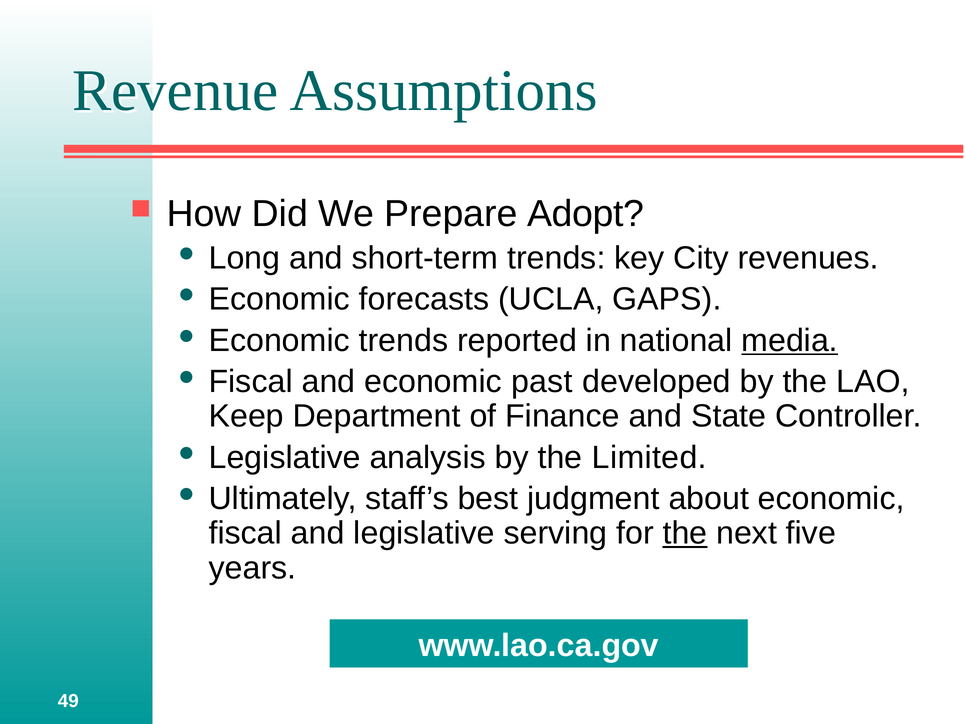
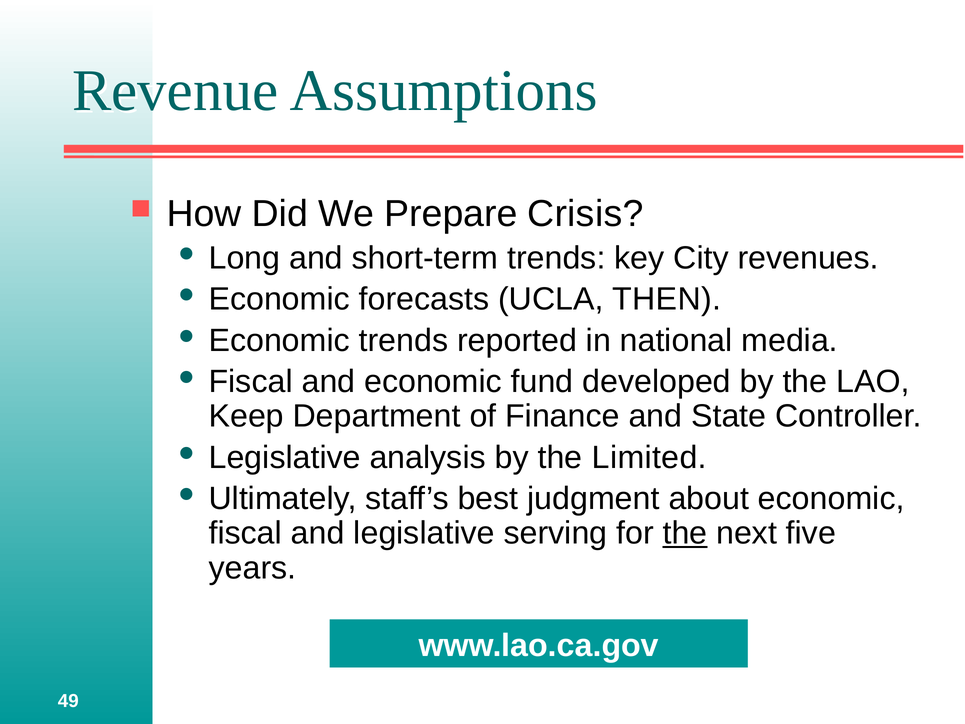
Adopt: Adopt -> Crisis
GAPS: GAPS -> THEN
media underline: present -> none
past: past -> fund
